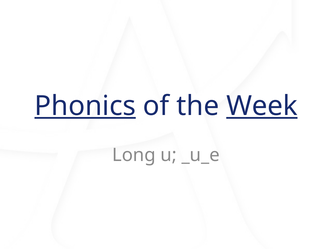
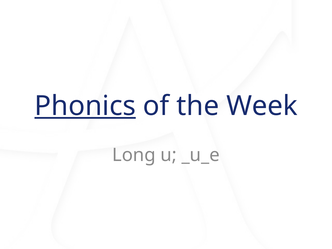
Week underline: present -> none
